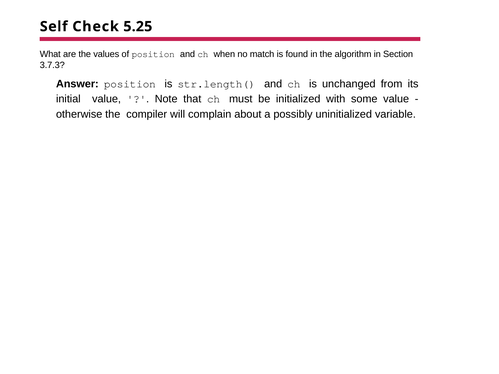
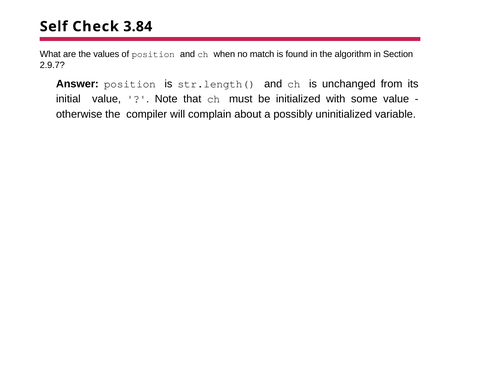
5.25: 5.25 -> 3.84
3.7.3: 3.7.3 -> 2.9.7
